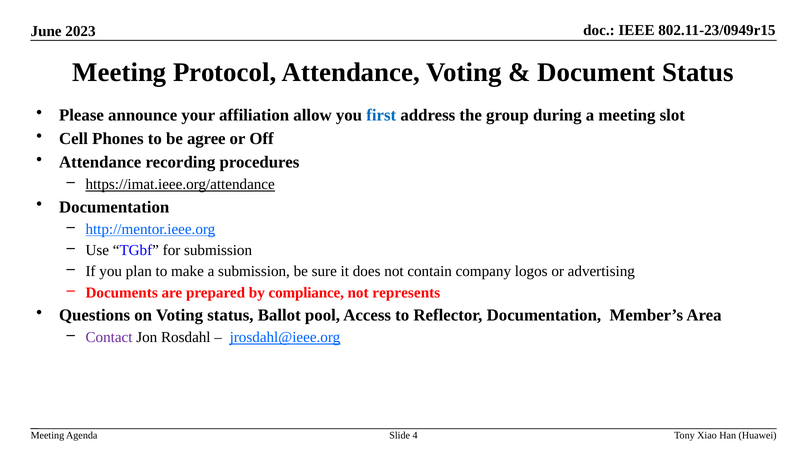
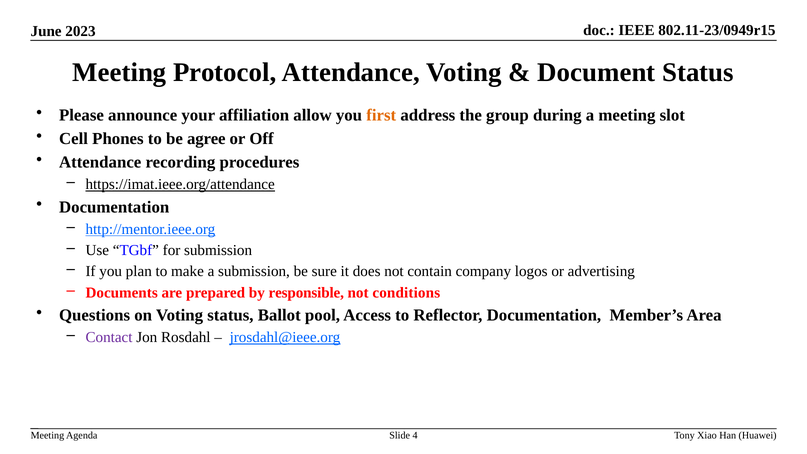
first colour: blue -> orange
compliance: compliance -> responsible
represents: represents -> conditions
